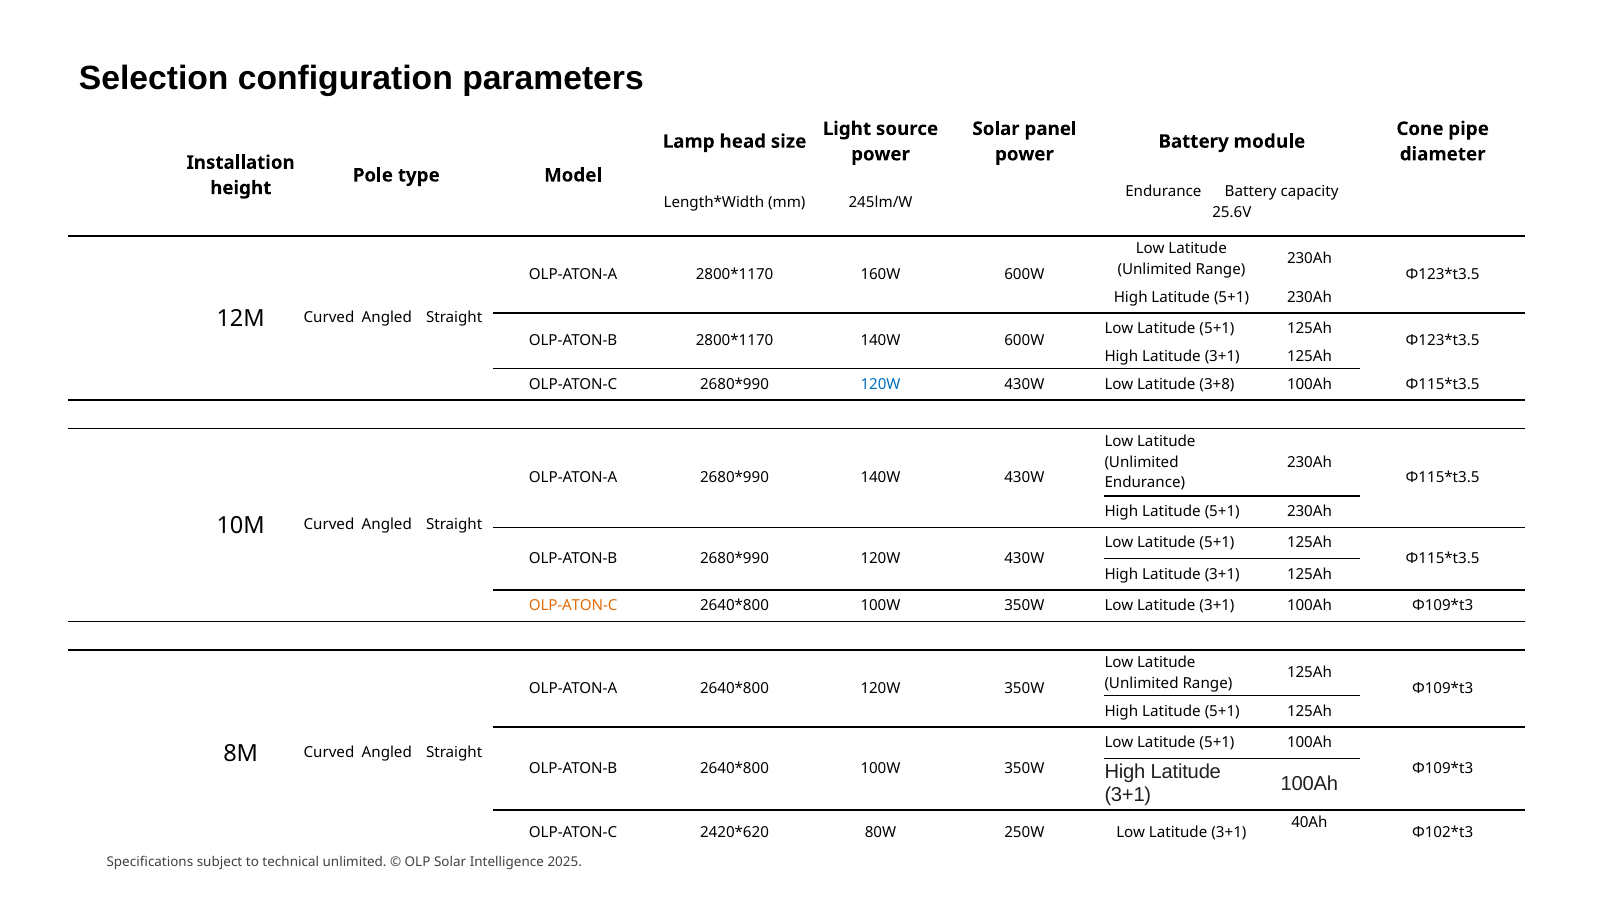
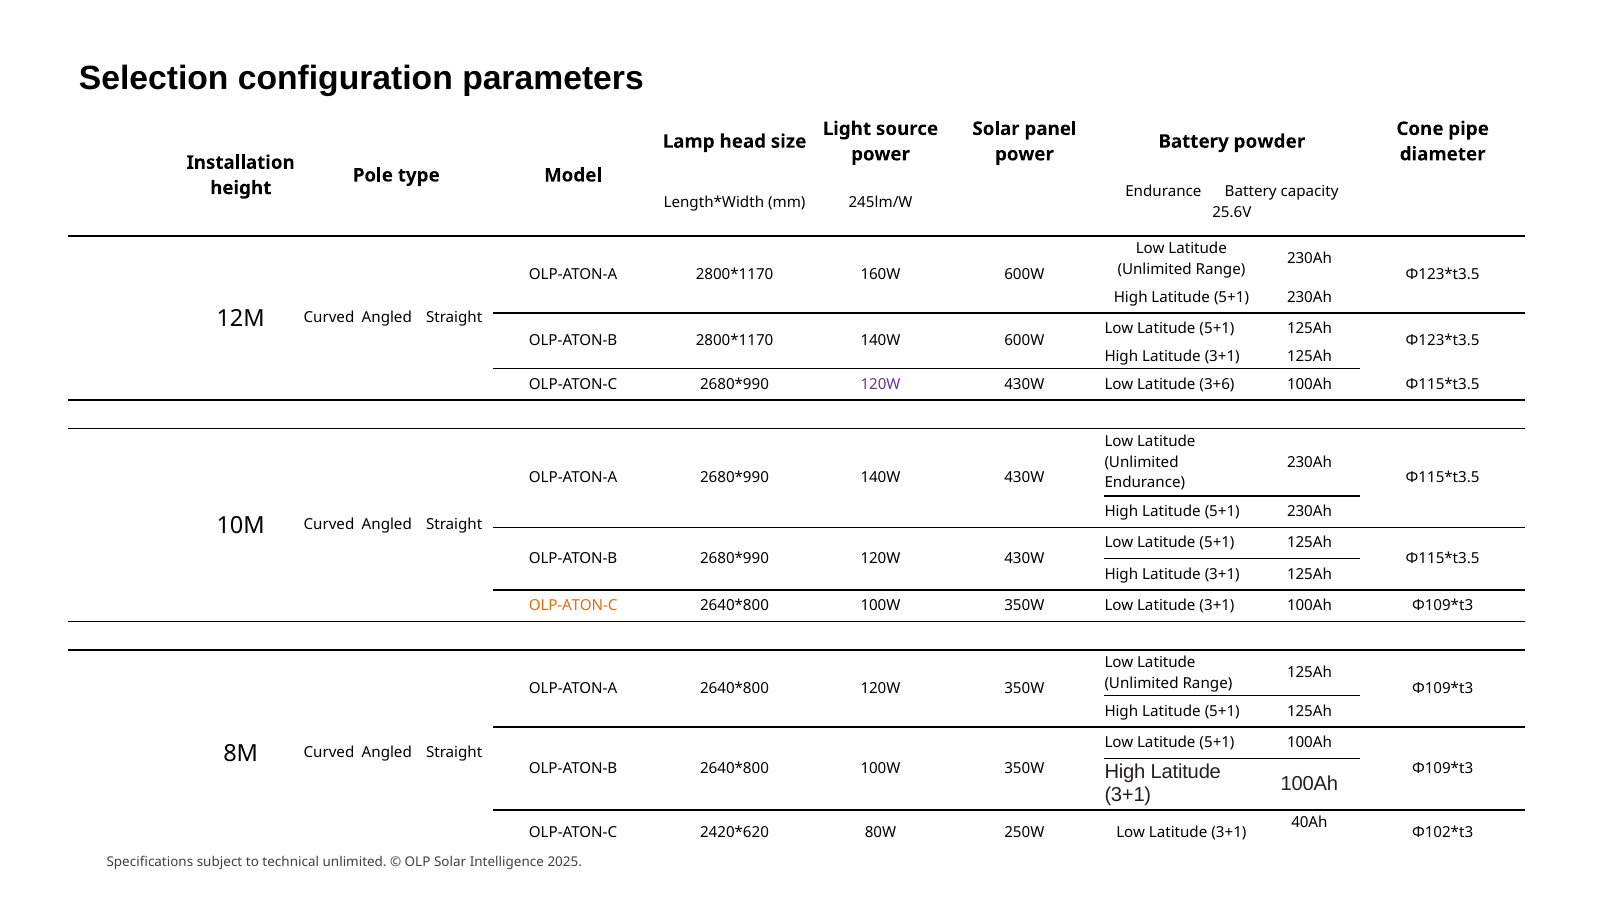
module: module -> powder
120W at (881, 384) colour: blue -> purple
3+8: 3+8 -> 3+6
